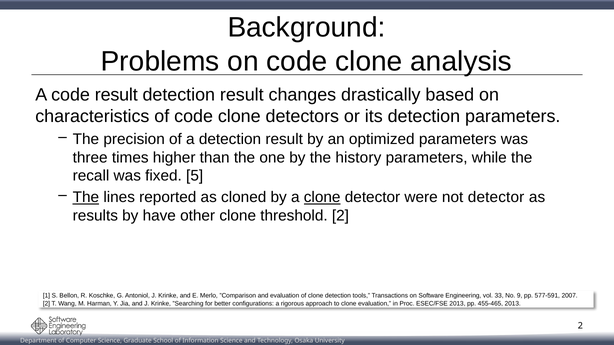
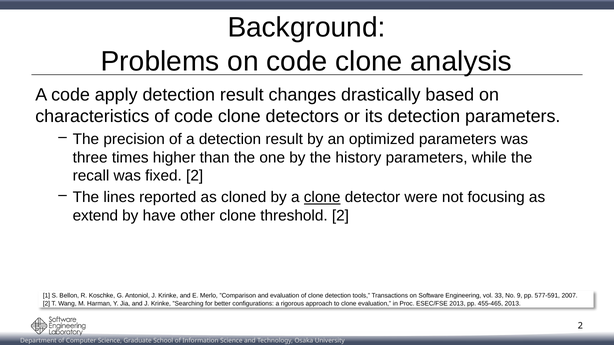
code result: result -> apply
fixed 5: 5 -> 2
The at (86, 198) underline: present -> none
not detector: detector -> focusing
results: results -> extend
